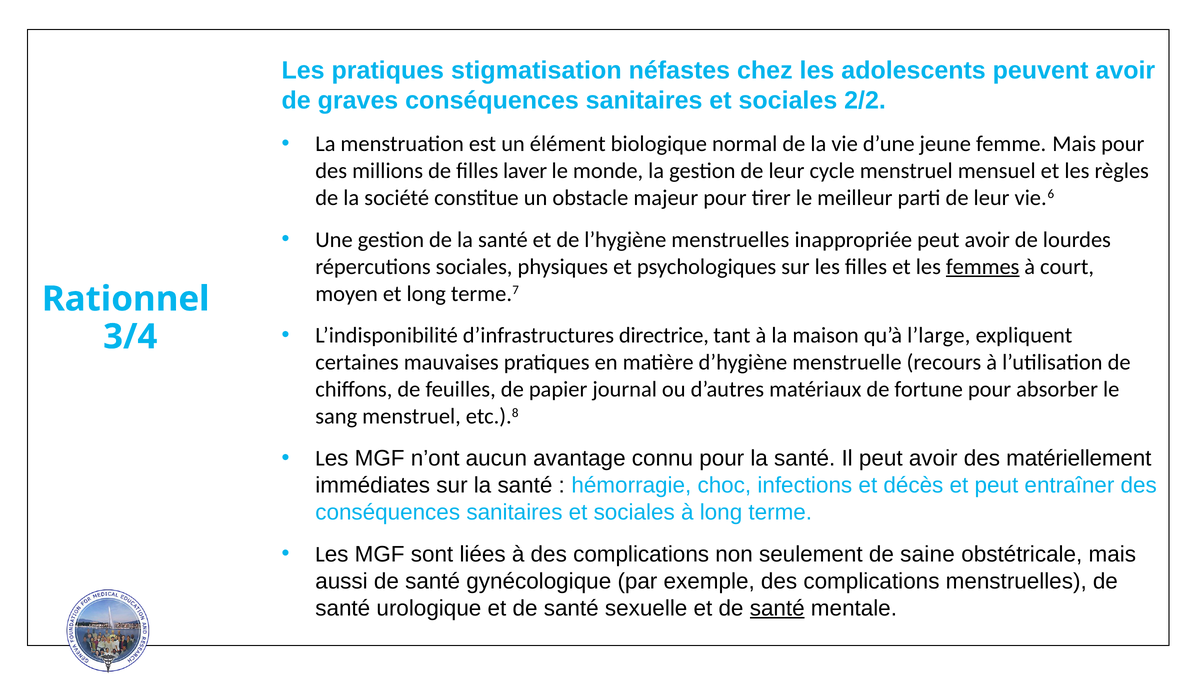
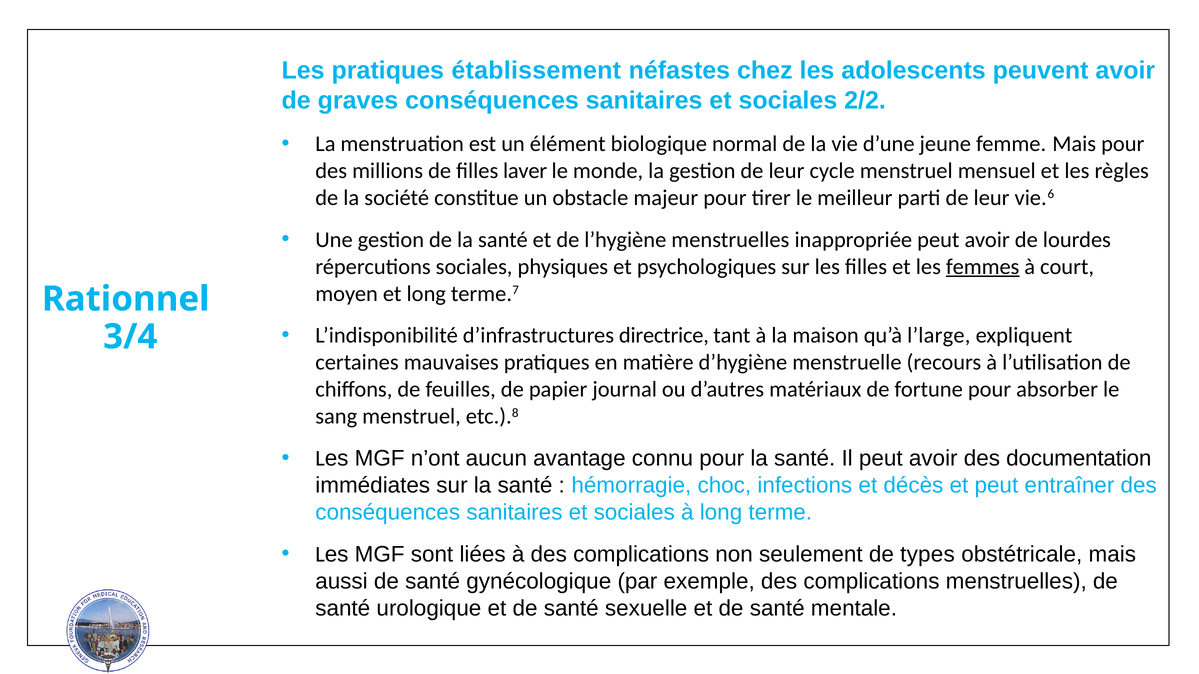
stigmatisation: stigmatisation -> établissement
matériellement: matériellement -> documentation
saine: saine -> types
santé at (777, 608) underline: present -> none
